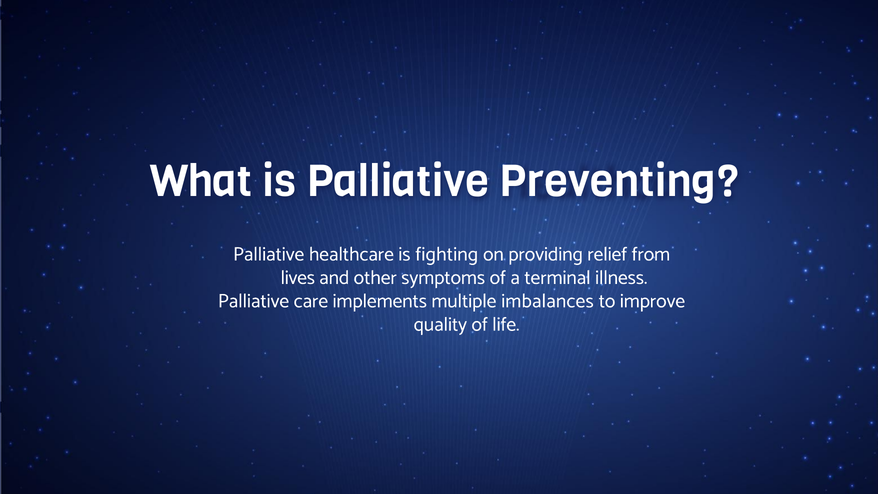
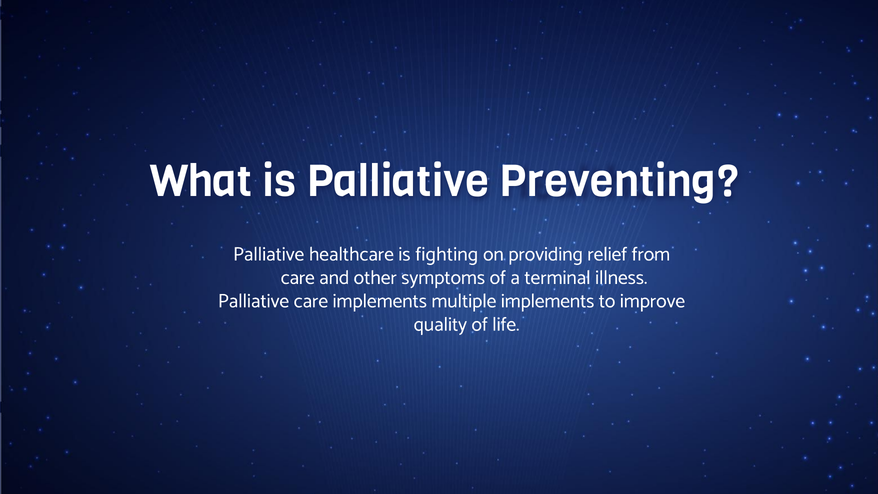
lives at (298, 277): lives -> care
multiple imbalances: imbalances -> implements
